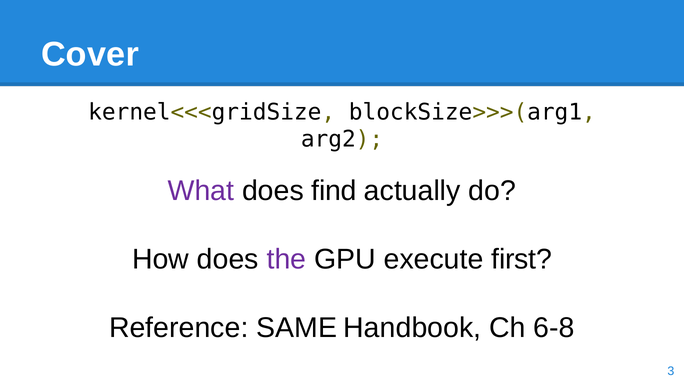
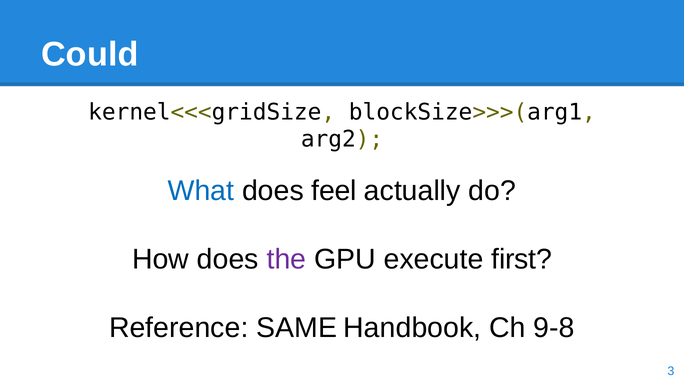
Cover: Cover -> Could
What colour: purple -> blue
find: find -> feel
6-8: 6-8 -> 9-8
